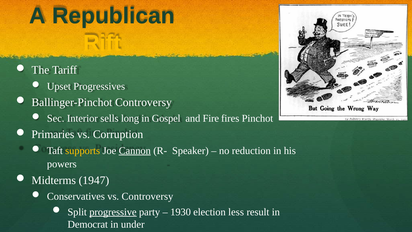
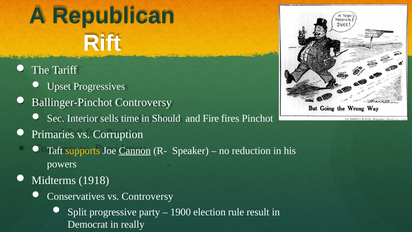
Rift colour: yellow -> white
long: long -> time
Gospel: Gospel -> Should
1947: 1947 -> 1918
progressive underline: present -> none
1930: 1930 -> 1900
less: less -> rule
under: under -> really
